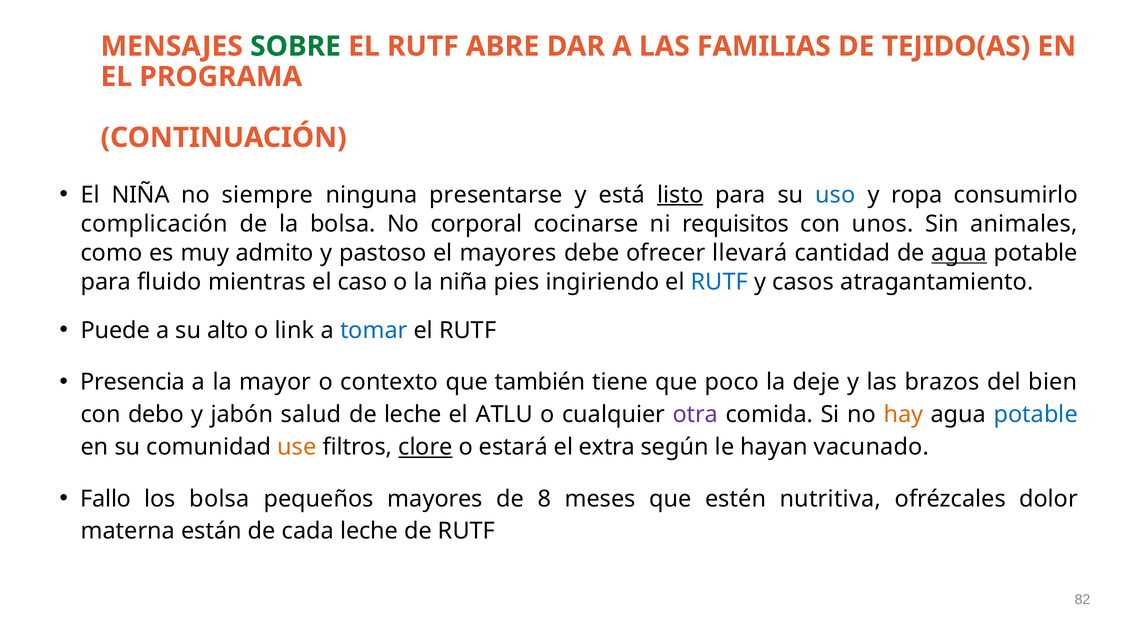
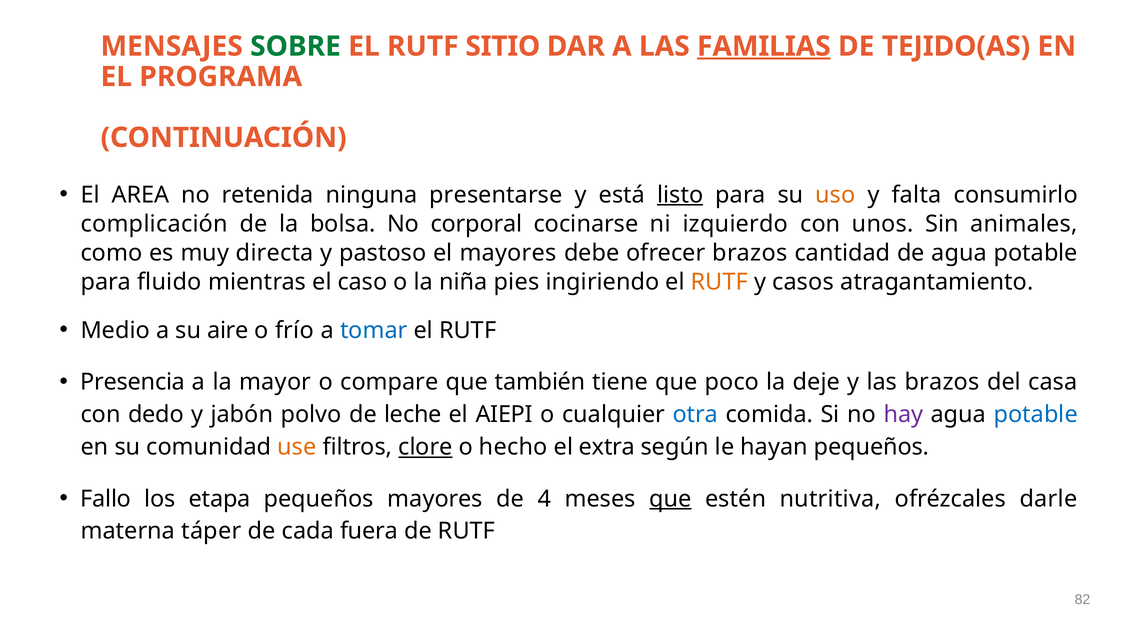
ABRE: ABRE -> SITIO
FAMILIAS underline: none -> present
El NIÑA: NIÑA -> AREA
siempre: siempre -> retenida
uso colour: blue -> orange
ropa: ropa -> falta
requisitos: requisitos -> izquierdo
admito: admito -> directa
ofrecer llevará: llevará -> brazos
agua at (959, 253) underline: present -> none
RUTF at (719, 282) colour: blue -> orange
Puede: Puede -> Medio
alto: alto -> aire
link: link -> frío
contexto: contexto -> compare
bien: bien -> casa
debo: debo -> dedo
salud: salud -> polvo
ATLU: ATLU -> AIEPI
otra colour: purple -> blue
hay colour: orange -> purple
estará: estará -> hecho
hayan vacunado: vacunado -> pequeños
los bolsa: bolsa -> etapa
8: 8 -> 4
que at (670, 499) underline: none -> present
dolor: dolor -> darle
están: están -> táper
cada leche: leche -> fuera
